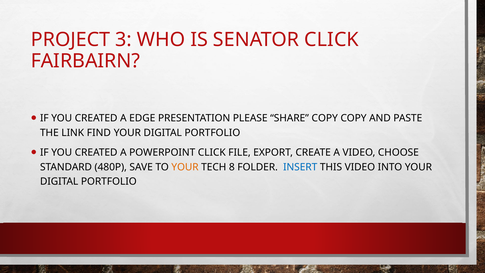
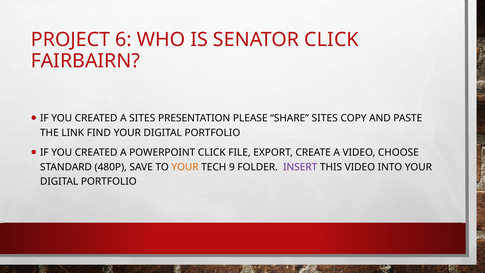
3: 3 -> 6
A EDGE: EDGE -> SITES
SHARE COPY: COPY -> SITES
8: 8 -> 9
INSERT colour: blue -> purple
